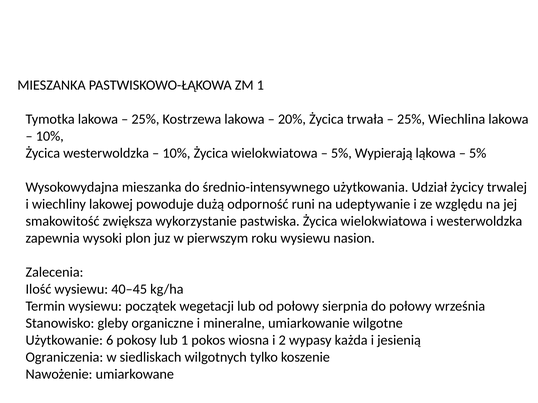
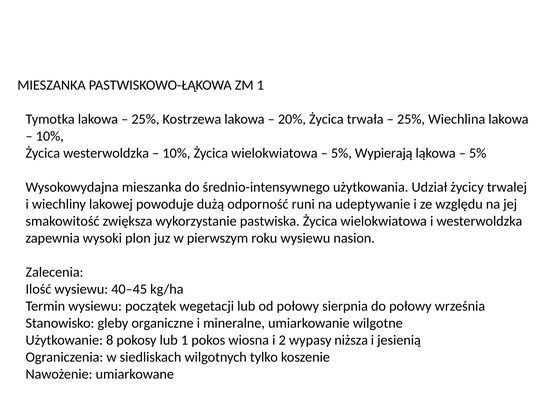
6: 6 -> 8
każda: każda -> niższa
